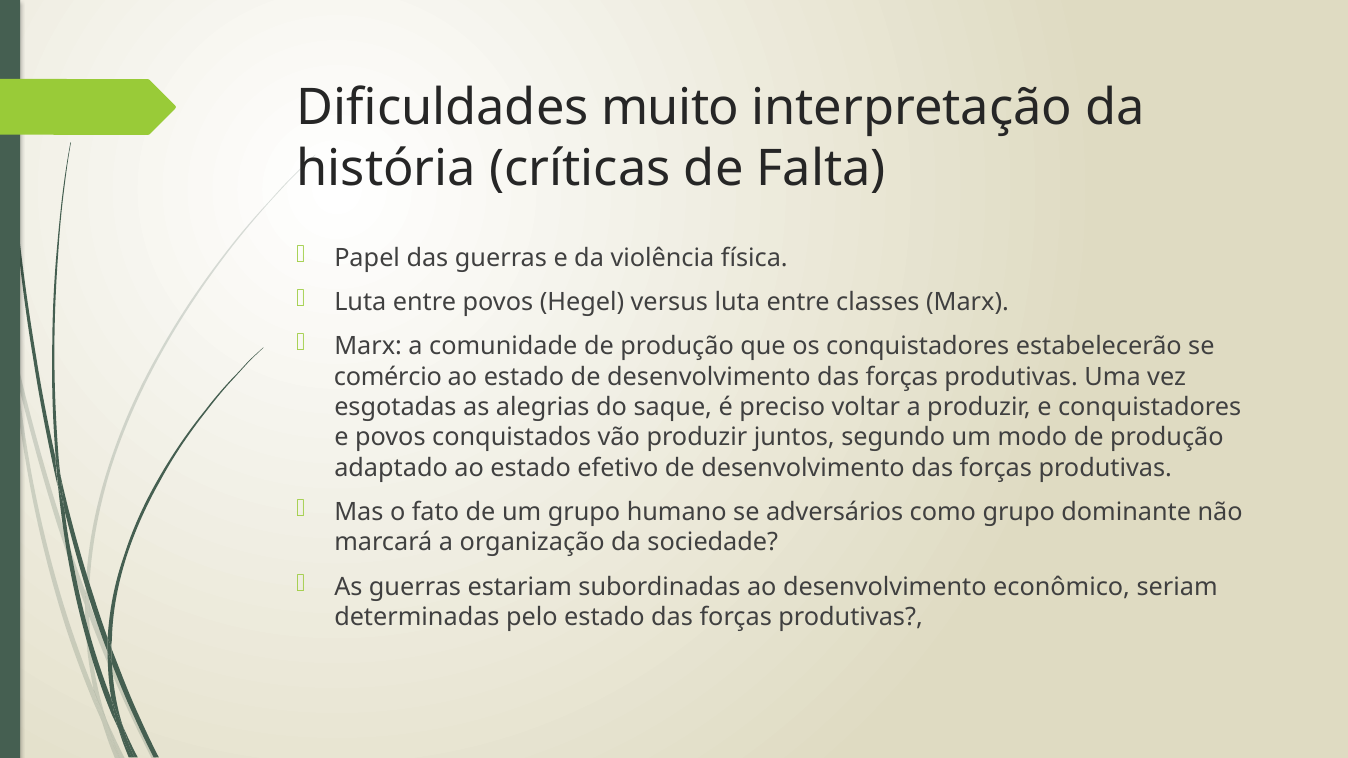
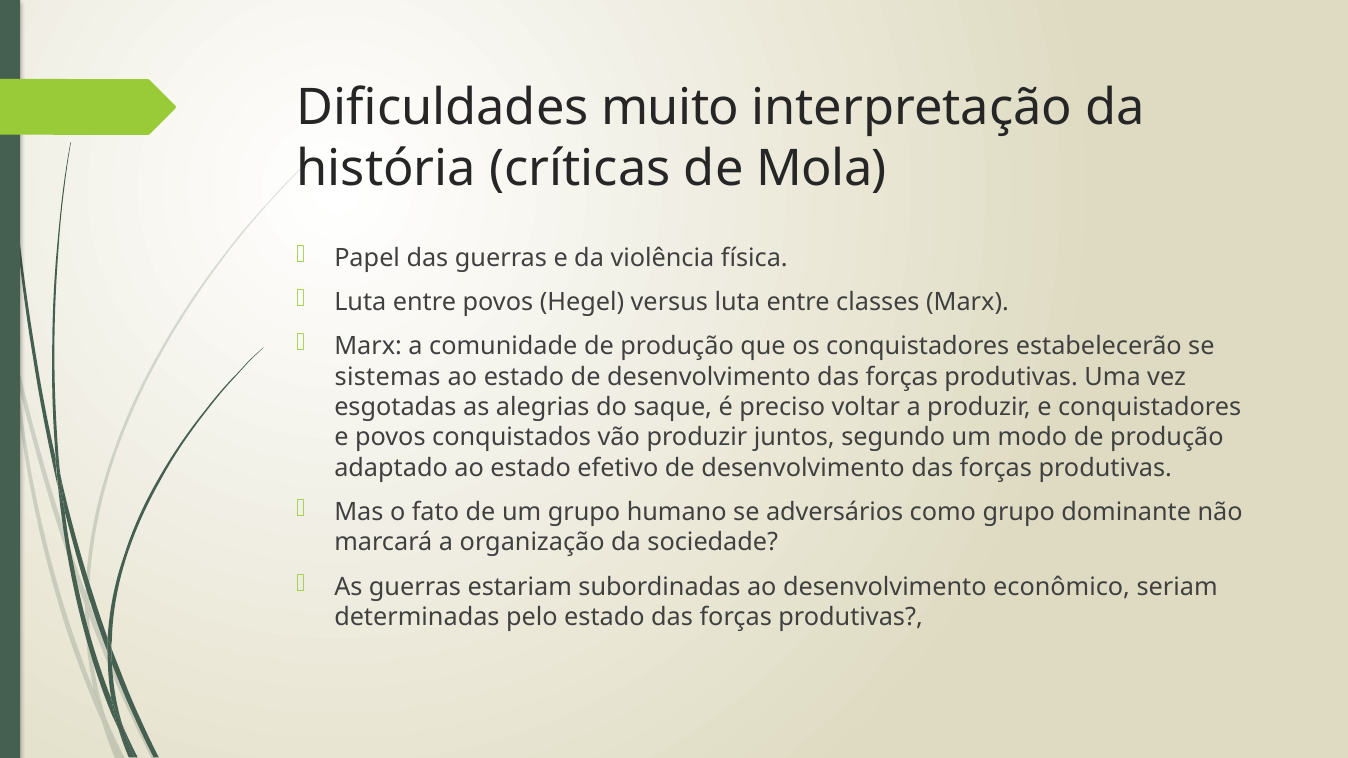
Falta: Falta -> Mola
comércio: comércio -> sistemas
